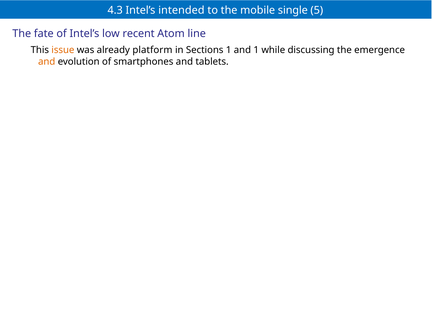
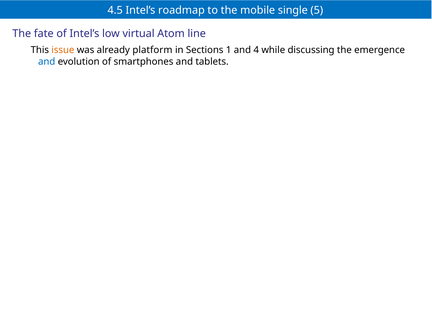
4.3: 4.3 -> 4.5
intended: intended -> roadmap
recent: recent -> virtual
and 1: 1 -> 4
and at (47, 62) colour: orange -> blue
